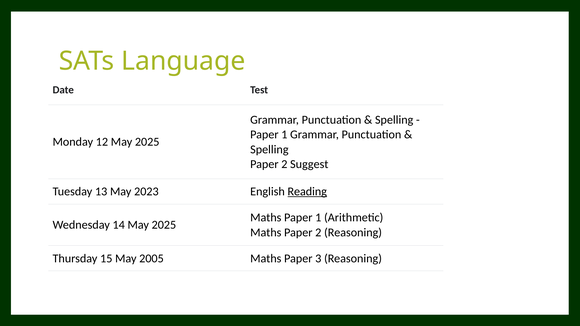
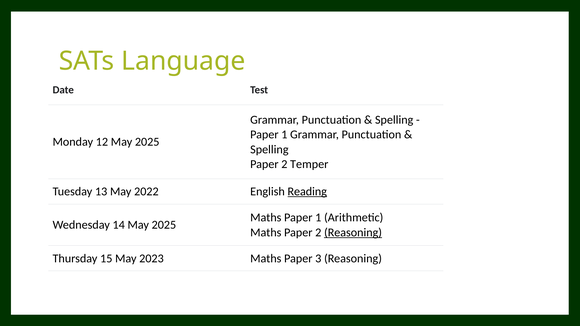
Suggest: Suggest -> Temper
2023: 2023 -> 2022
Reasoning at (353, 233) underline: none -> present
2005: 2005 -> 2023
